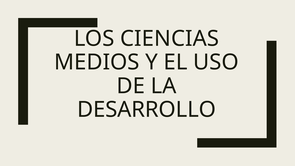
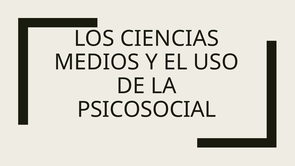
DESARROLLO: DESARROLLO -> PSICOSOCIAL
